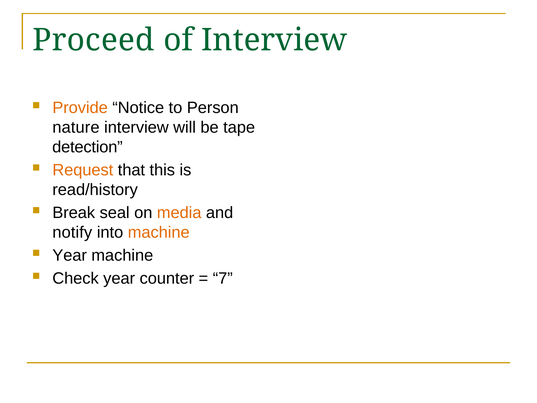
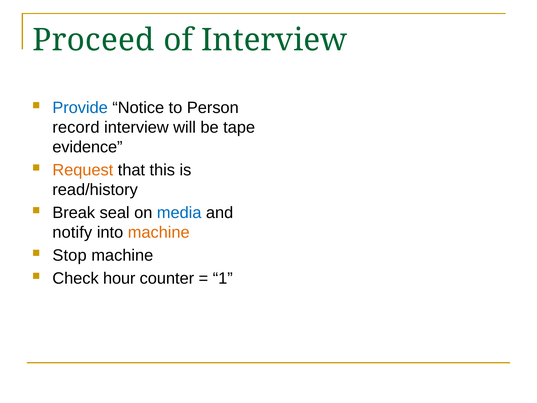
Provide colour: orange -> blue
nature: nature -> record
detection: detection -> evidence
media colour: orange -> blue
Year at (70, 255): Year -> Stop
Check year: year -> hour
7: 7 -> 1
